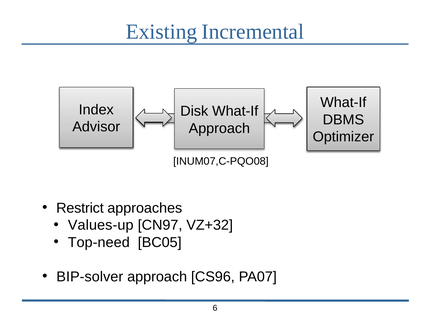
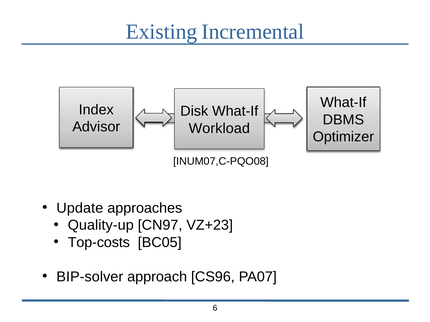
Approach at (219, 128): Approach -> Workload
Restrict: Restrict -> Update
Values-up: Values-up -> Quality-up
VZ+32: VZ+32 -> VZ+23
Top-need: Top-need -> Top-costs
